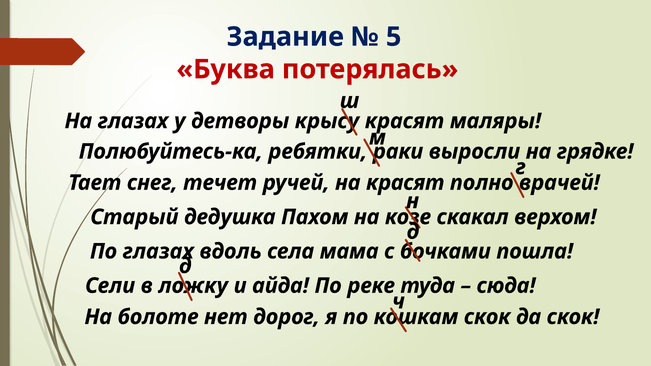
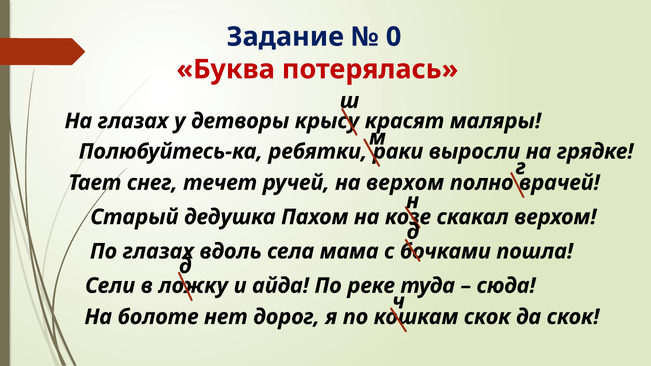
5: 5 -> 0
на красят: красят -> верхом
